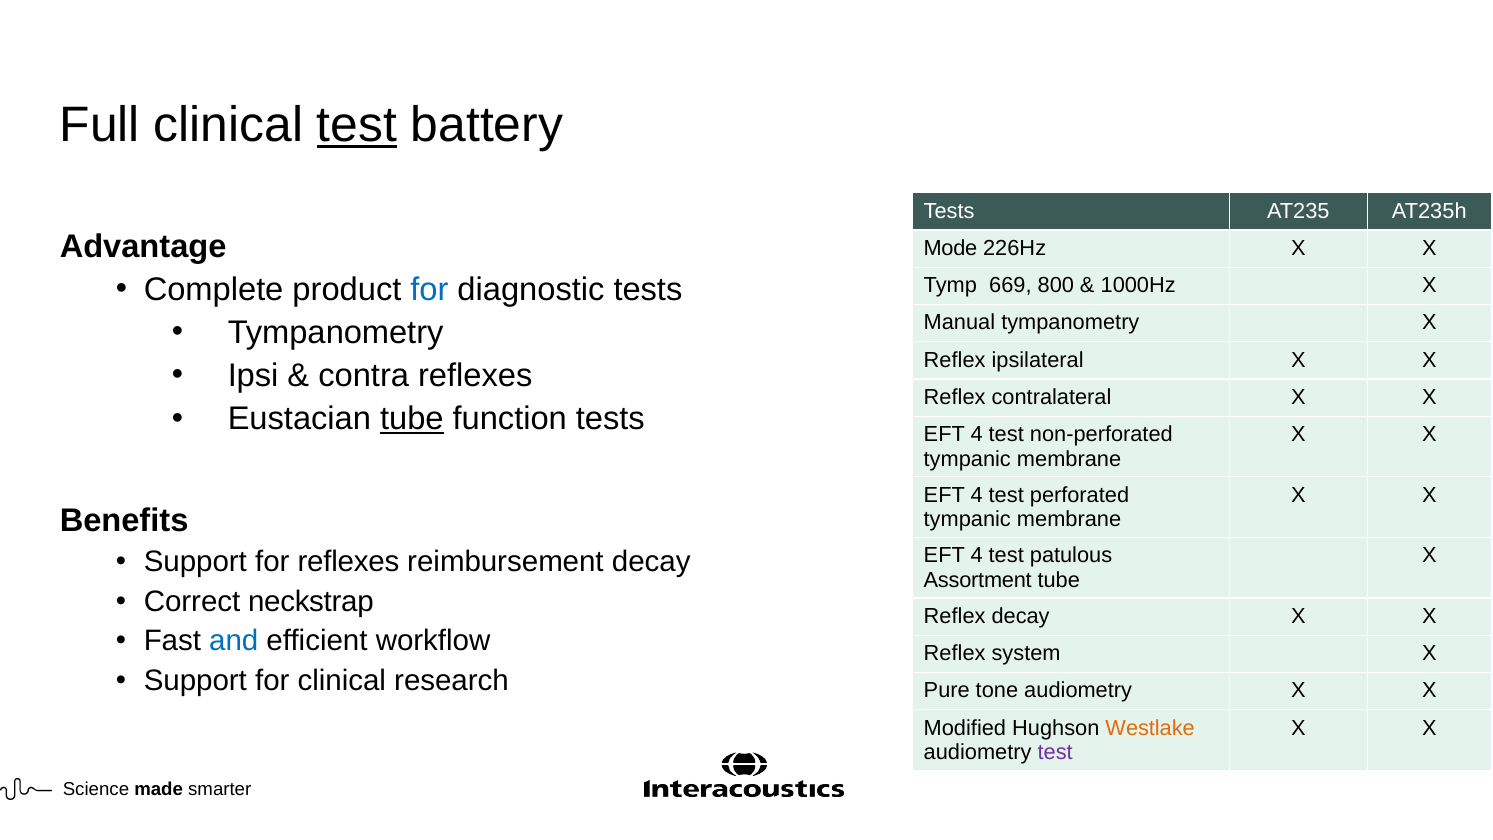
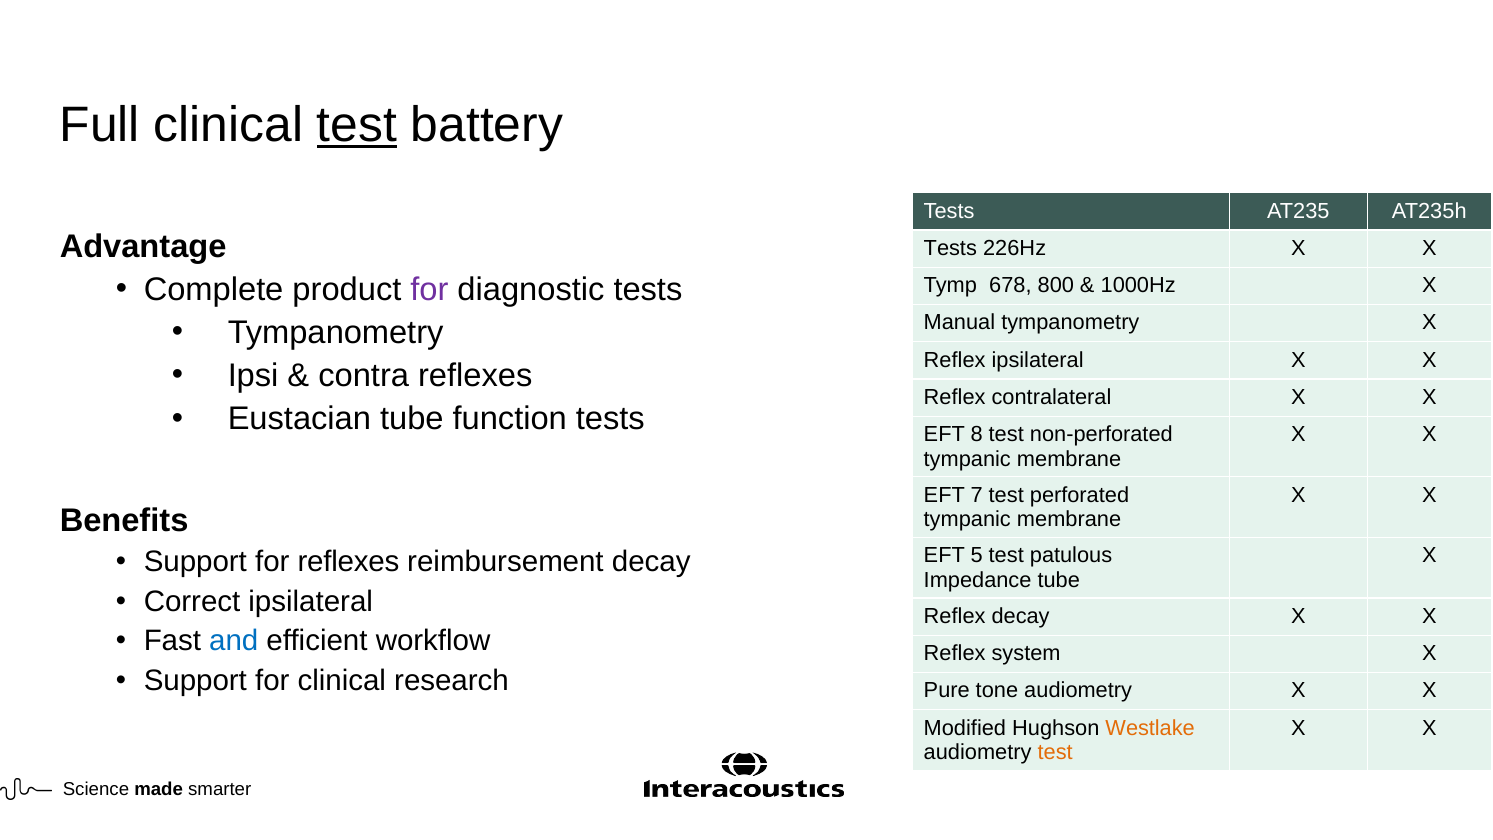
Mode at (950, 248): Mode -> Tests
for at (429, 290) colour: blue -> purple
669: 669 -> 678
tube at (412, 419) underline: present -> none
4 at (977, 434): 4 -> 8
4 at (977, 495): 4 -> 7
4 at (977, 555): 4 -> 5
Assortment: Assortment -> Impedance
Correct neckstrap: neckstrap -> ipsilateral
test at (1055, 752) colour: purple -> orange
